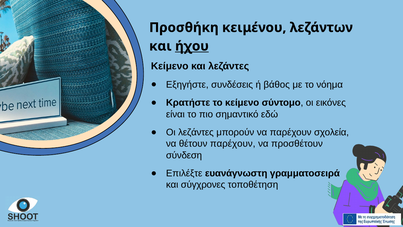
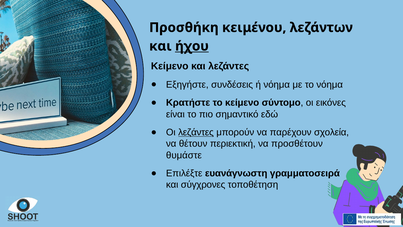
ή βάθος: βάθος -> νόημα
λεζάντες at (196, 132) underline: none -> present
θέτουν παρέχουν: παρέχουν -> περιεκτική
σύνδεση: σύνδεση -> θυμάστε
